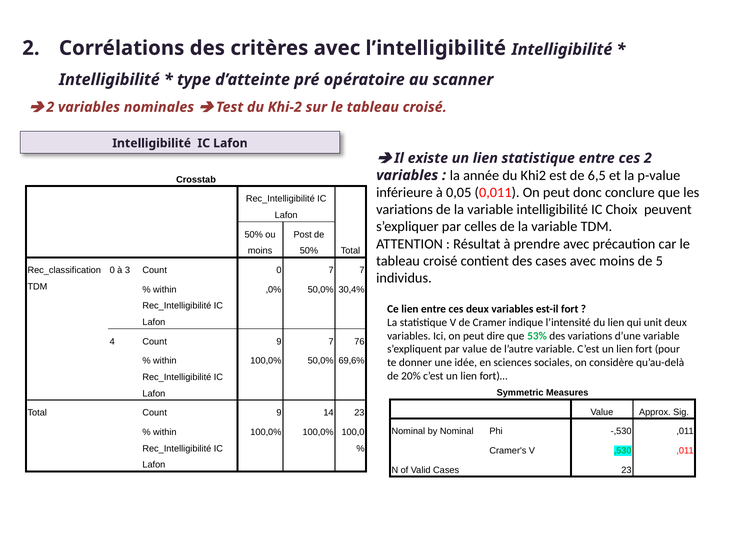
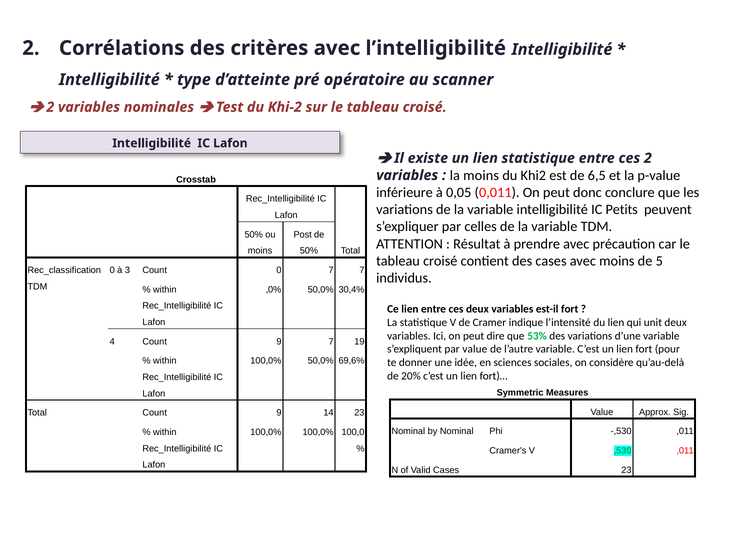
la année: année -> moins
Choix: Choix -> Petits
76: 76 -> 19
